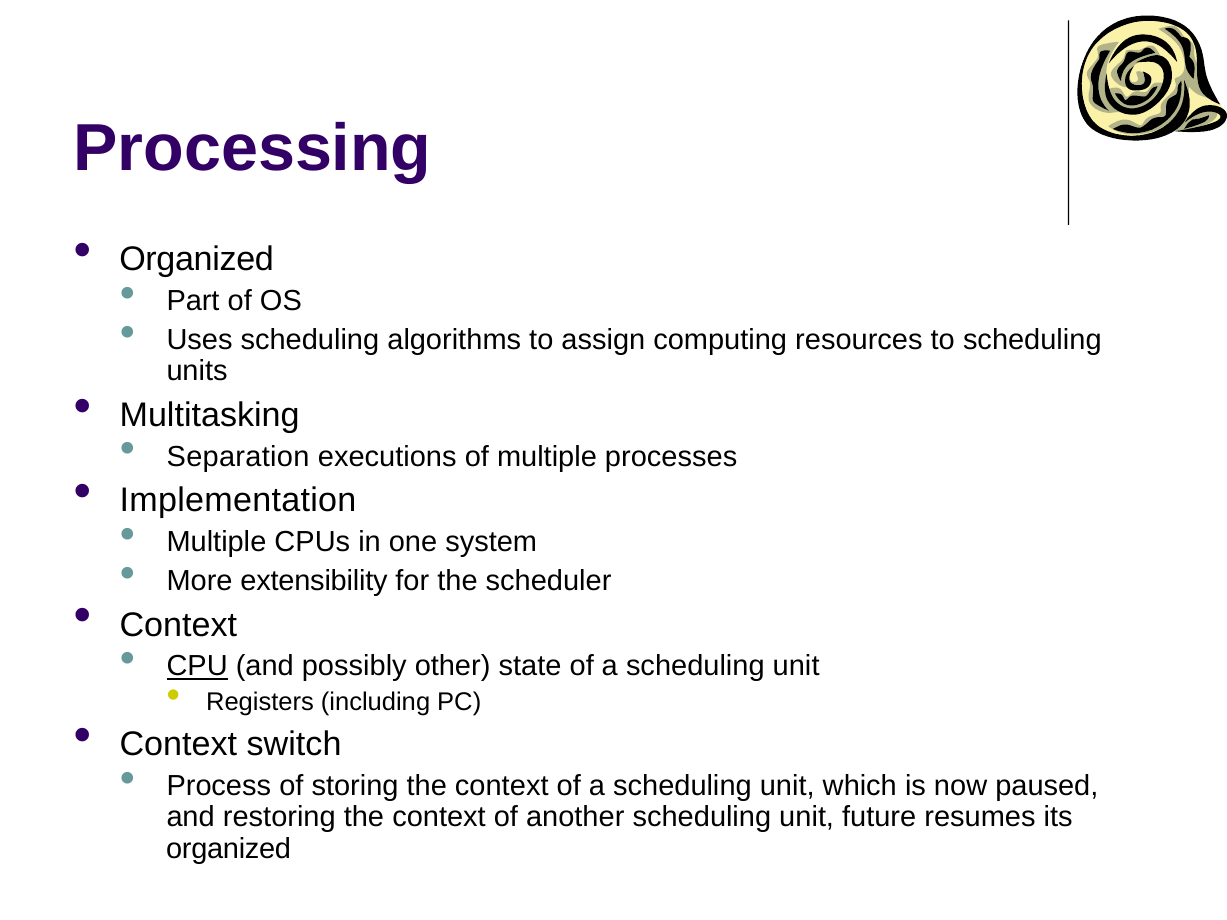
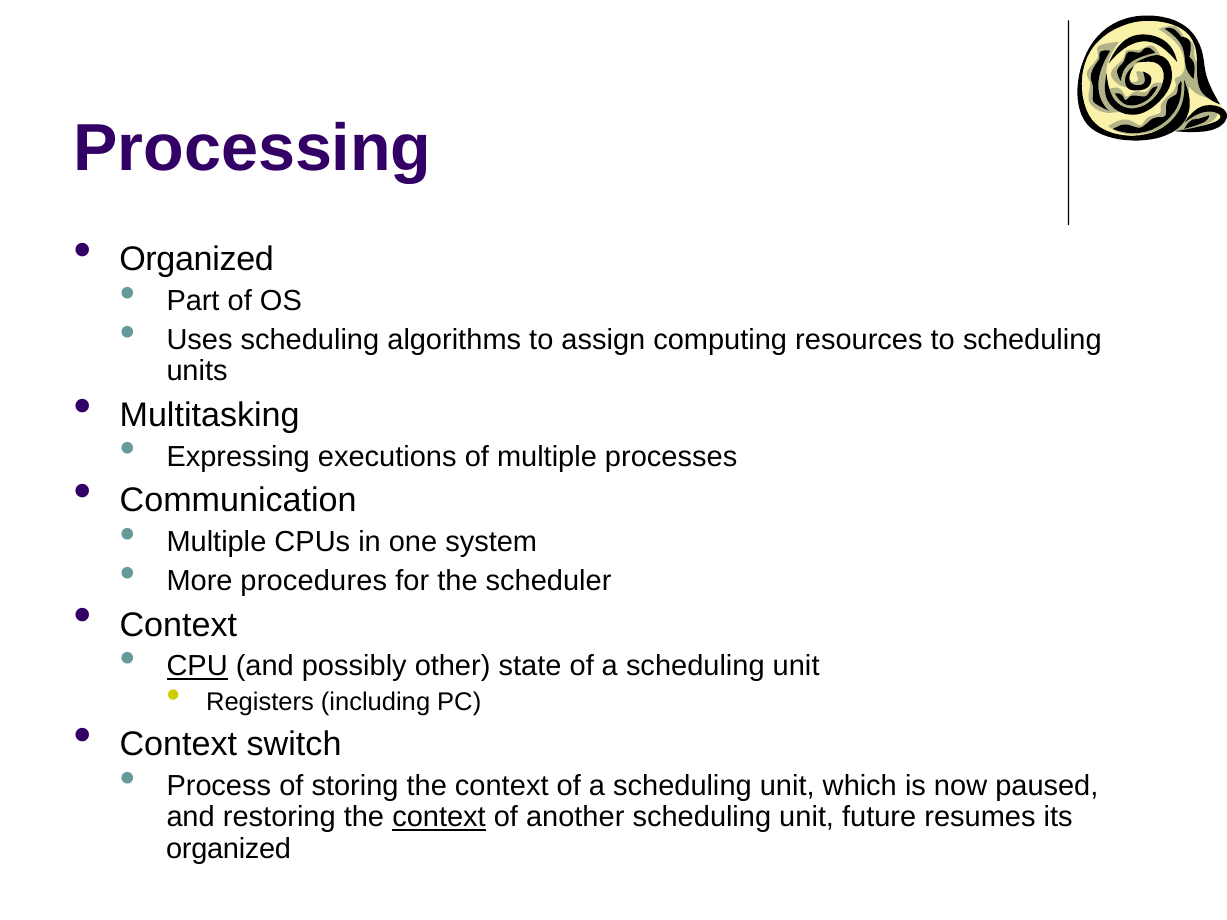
Separation: Separation -> Expressing
Implementation: Implementation -> Communication
extensibility: extensibility -> procedures
context at (439, 818) underline: none -> present
